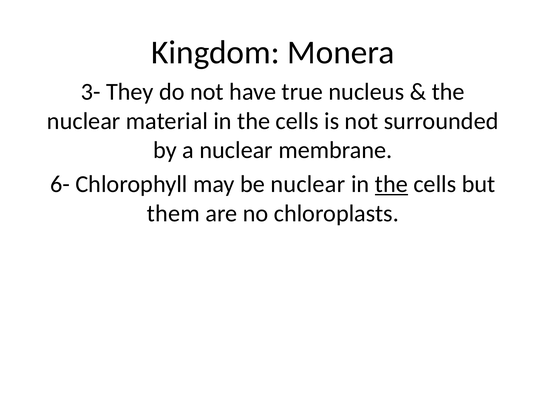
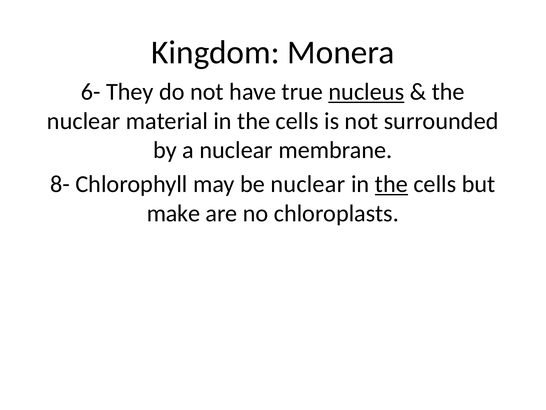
3-: 3- -> 6-
nucleus underline: none -> present
6-: 6- -> 8-
them: them -> make
